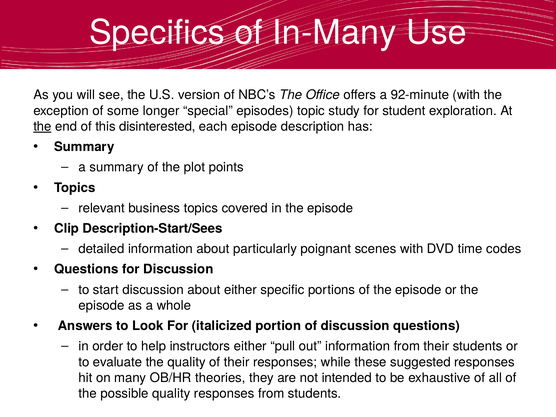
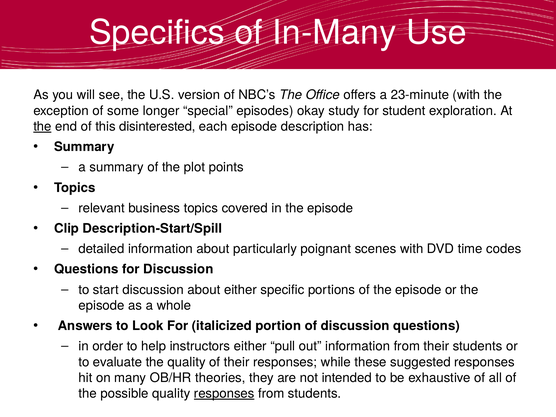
92-minute: 92-minute -> 23-minute
topic: topic -> okay
Description-Start/Sees: Description-Start/Sees -> Description-Start/Spill
responses at (224, 394) underline: none -> present
